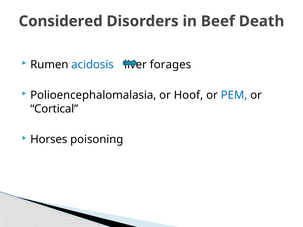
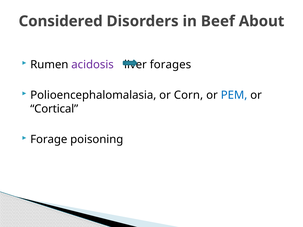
Death: Death -> About
acidosis colour: blue -> purple
Hoof: Hoof -> Corn
Horses: Horses -> Forage
